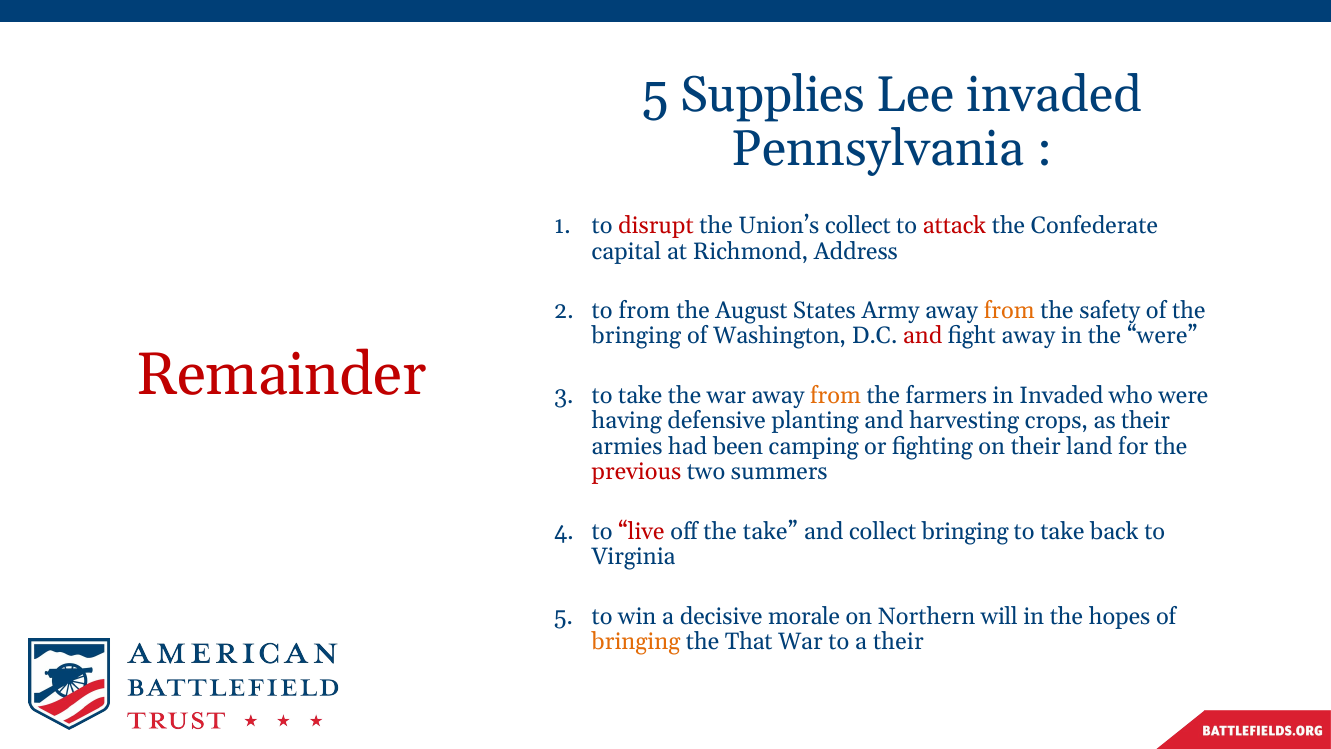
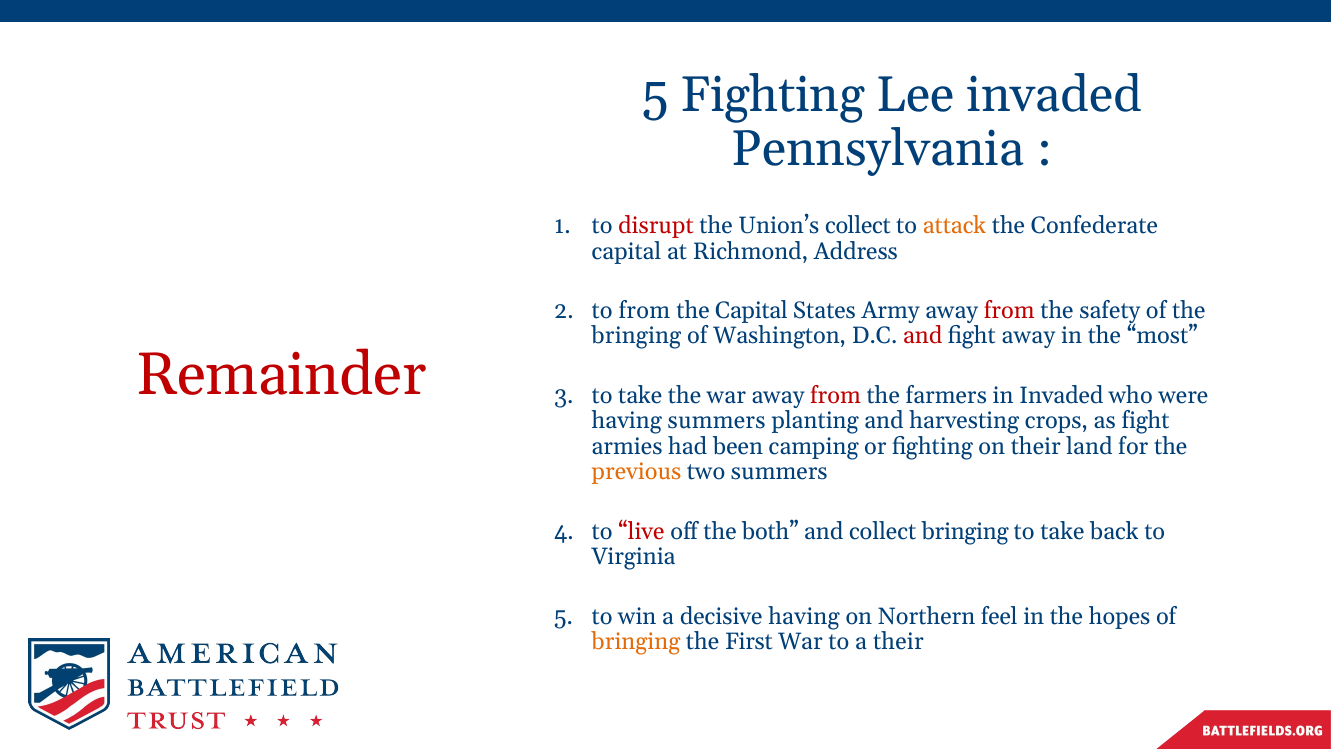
5 Supplies: Supplies -> Fighting
attack colour: red -> orange
the August: August -> Capital
from at (1009, 311) colour: orange -> red
the were: were -> most
from at (835, 395) colour: orange -> red
having defensive: defensive -> summers
as their: their -> fight
previous colour: red -> orange
the take: take -> both
decisive morale: morale -> having
will: will -> feel
That: That -> First
